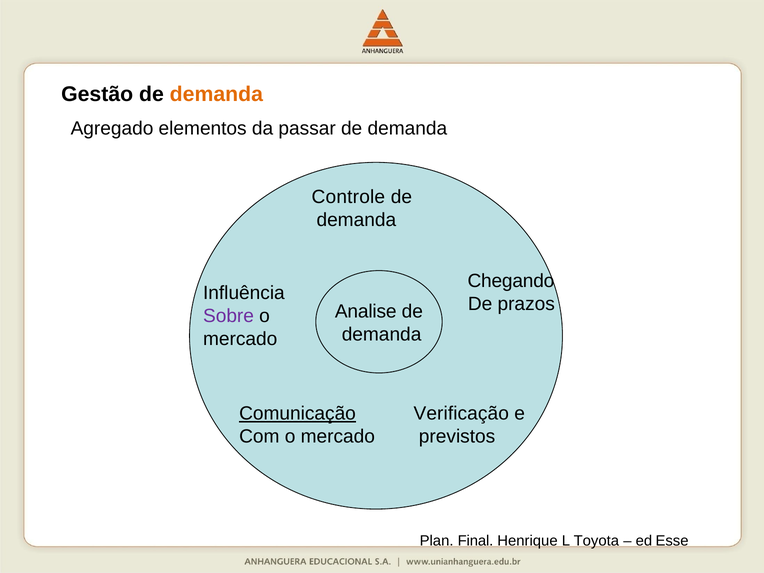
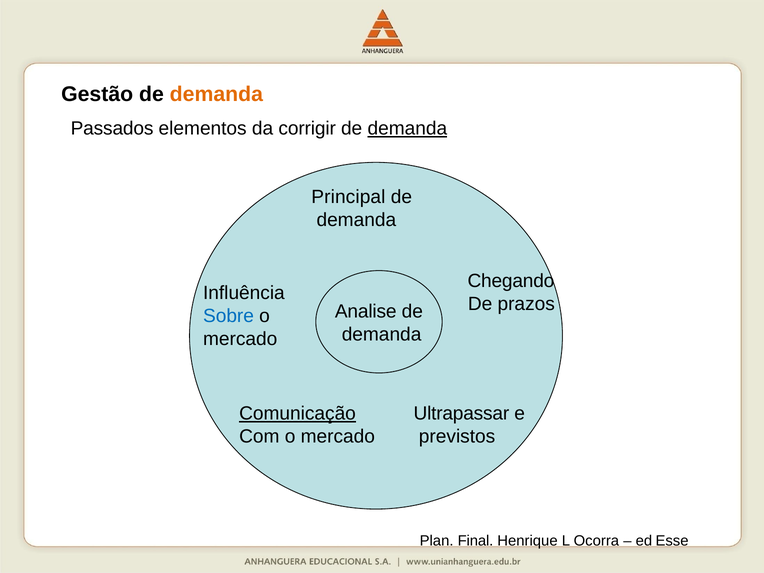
Agregado: Agregado -> Passados
passar: passar -> corrigir
demanda at (407, 129) underline: none -> present
Controle: Controle -> Principal
Sobre colour: purple -> blue
Verificação: Verificação -> Ultrapassar
Toyota: Toyota -> Ocorra
